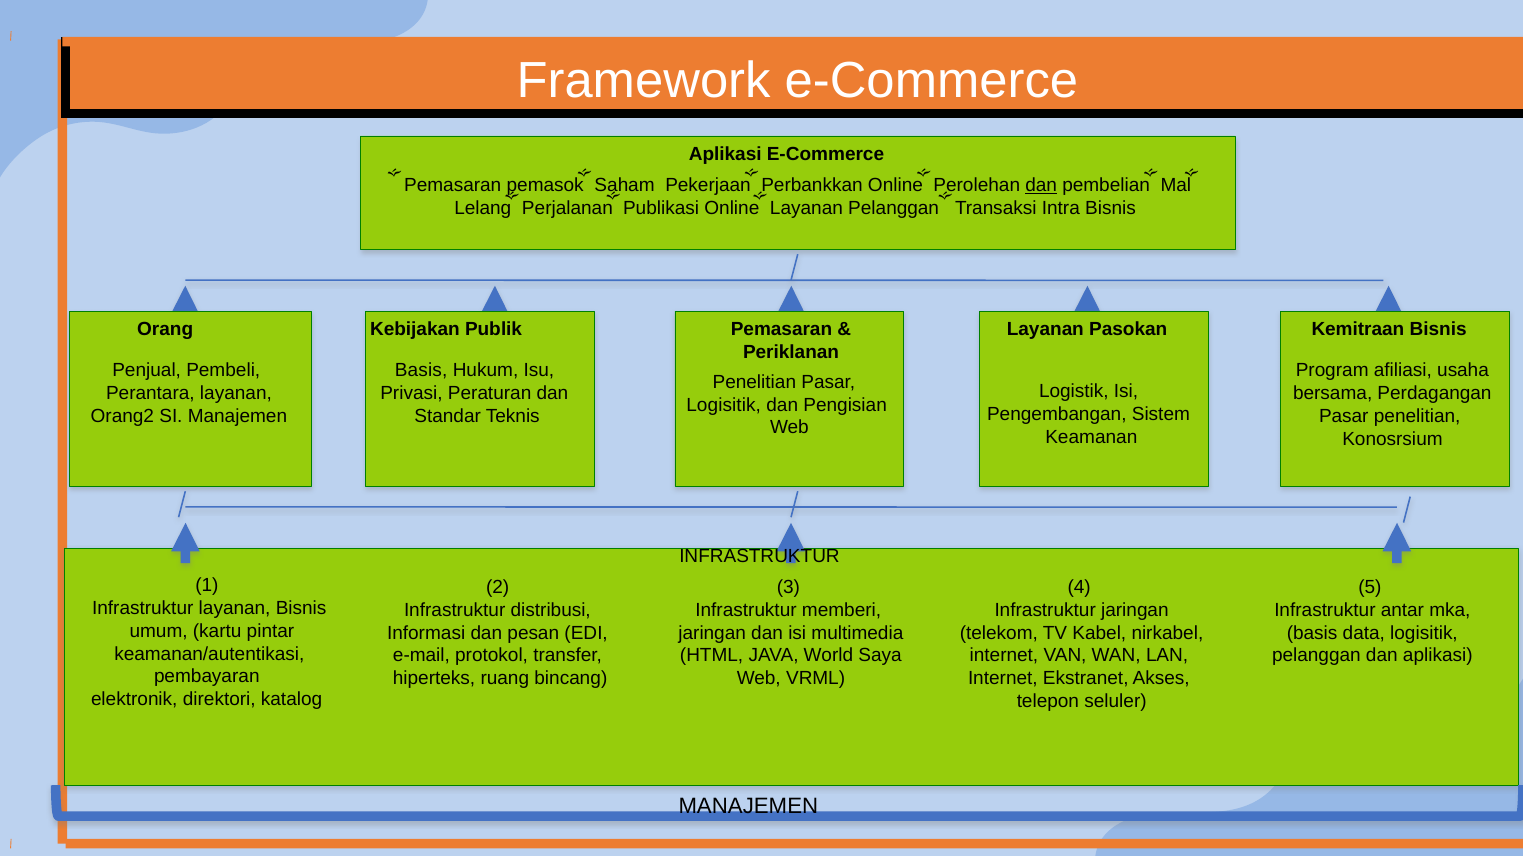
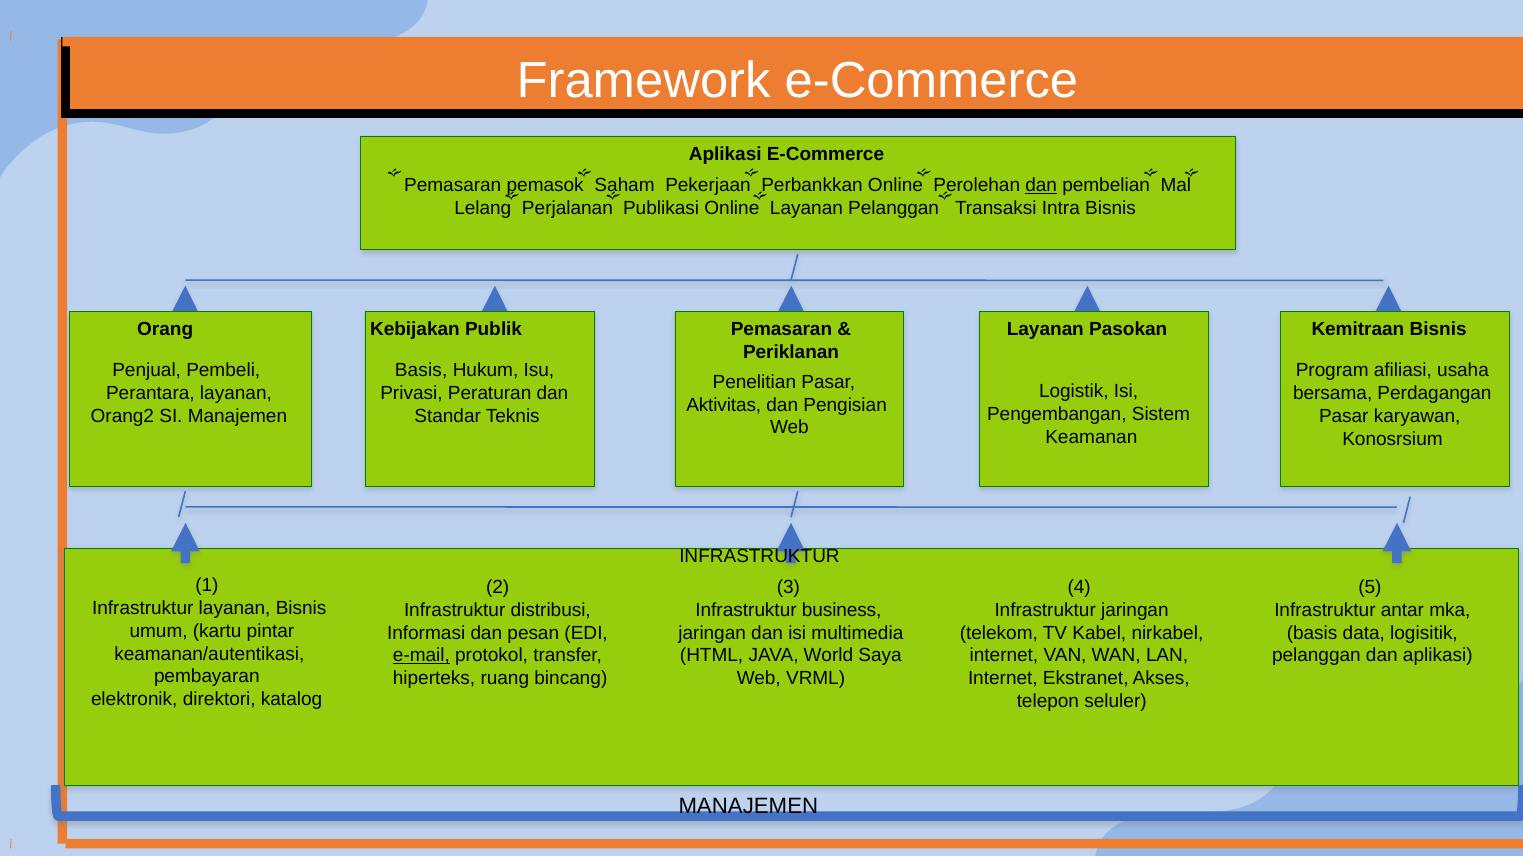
Logisitik at (724, 405): Logisitik -> Aktivitas
Pasar penelitian: penelitian -> karyawan
memberi: memberi -> business
e-mail underline: none -> present
